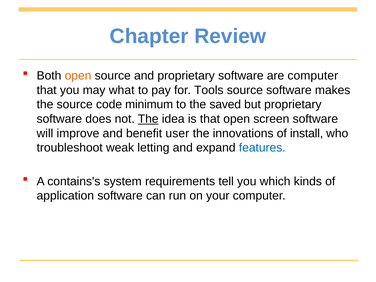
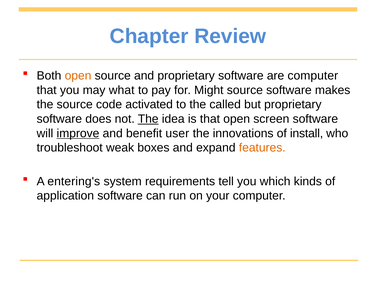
Tools: Tools -> Might
minimum: minimum -> activated
saved: saved -> called
improve underline: none -> present
letting: letting -> boxes
features colour: blue -> orange
contains's: contains's -> entering's
